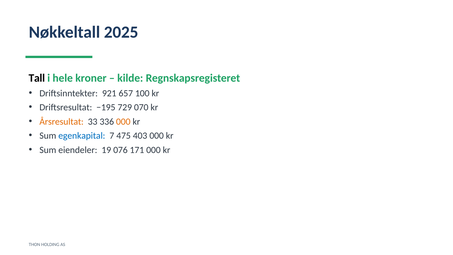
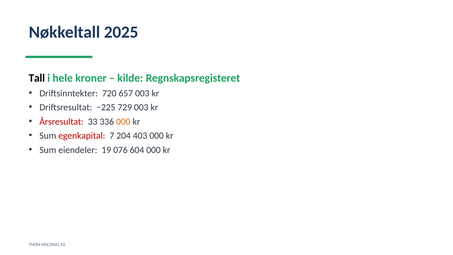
921: 921 -> 720
657 100: 100 -> 003
−195: −195 -> −225
729 070: 070 -> 003
Årsresultat colour: orange -> red
egenkapital colour: blue -> red
475: 475 -> 204
171: 171 -> 604
